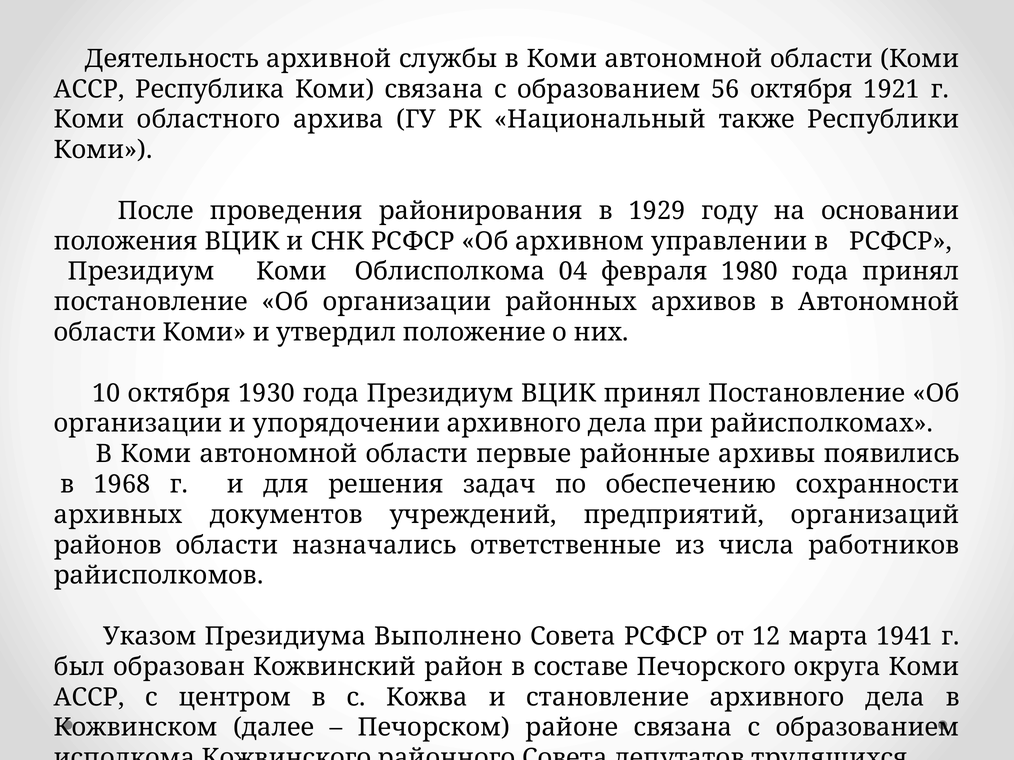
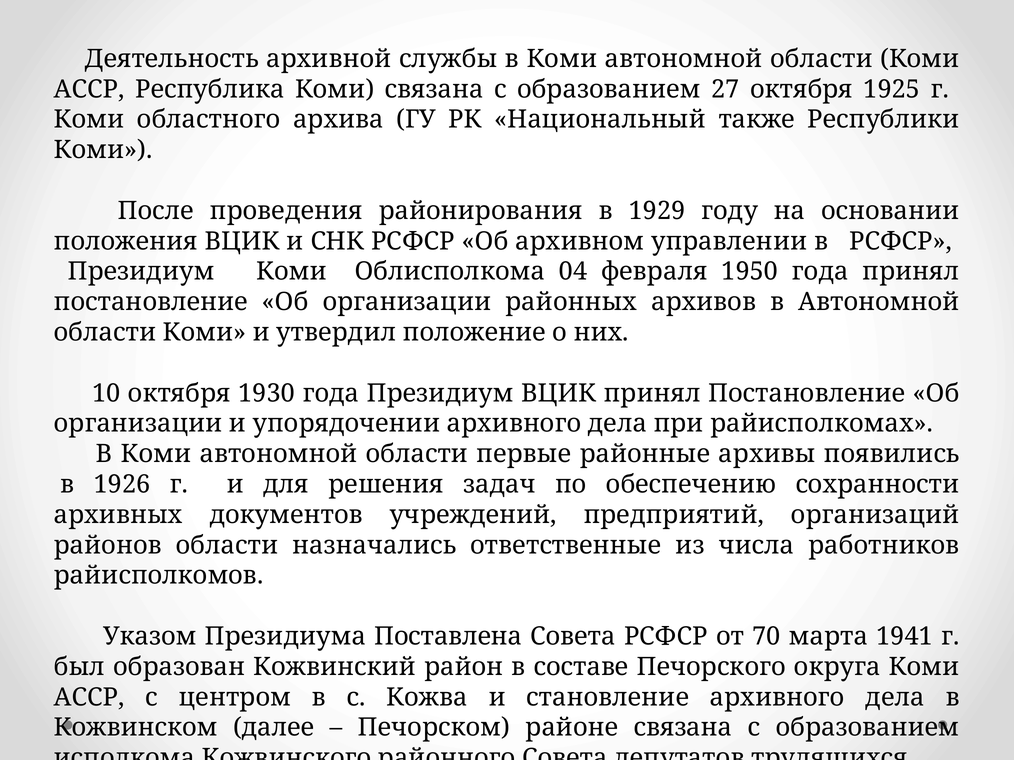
56: 56 -> 27
1921: 1921 -> 1925
1980: 1980 -> 1950
1968: 1968 -> 1926
Выполнено: Выполнено -> Поставлена
12: 12 -> 70
